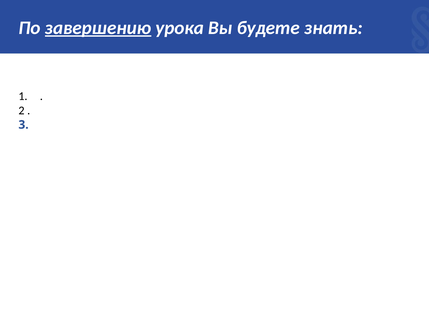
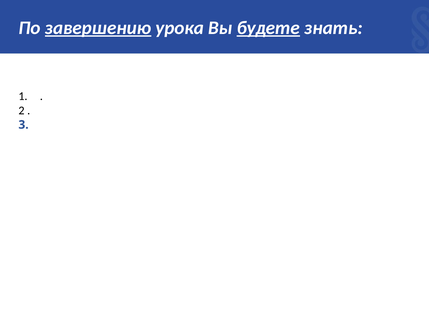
будете underline: none -> present
